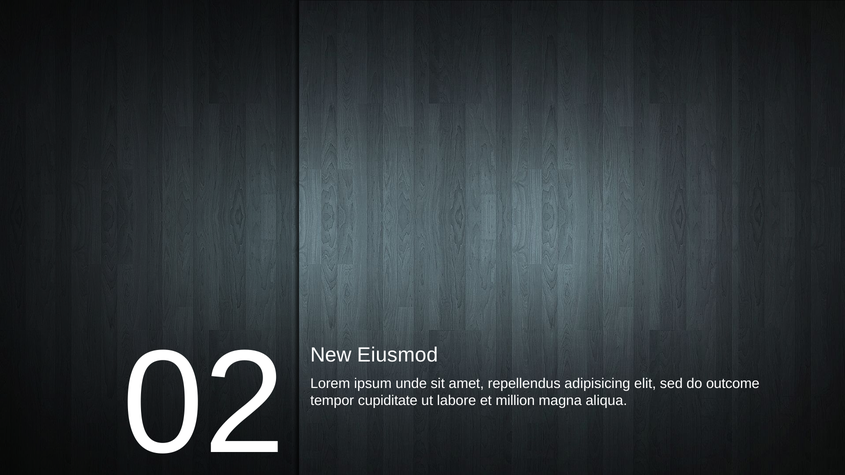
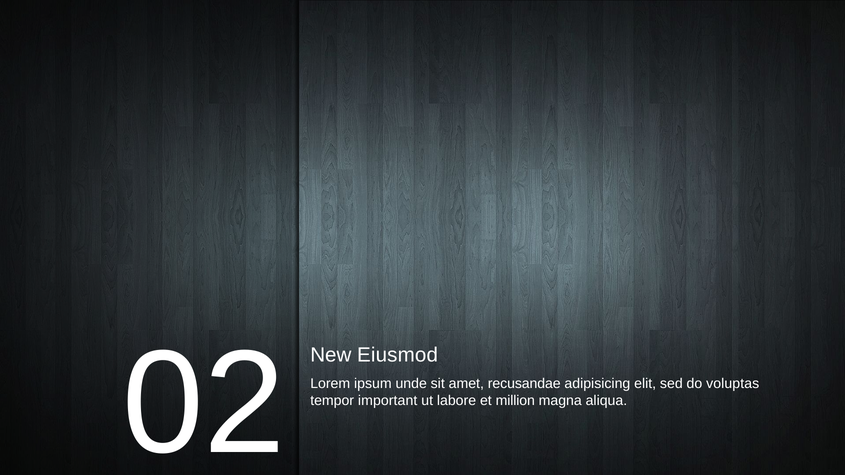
repellendus: repellendus -> recusandae
outcome: outcome -> voluptas
cupiditate: cupiditate -> important
